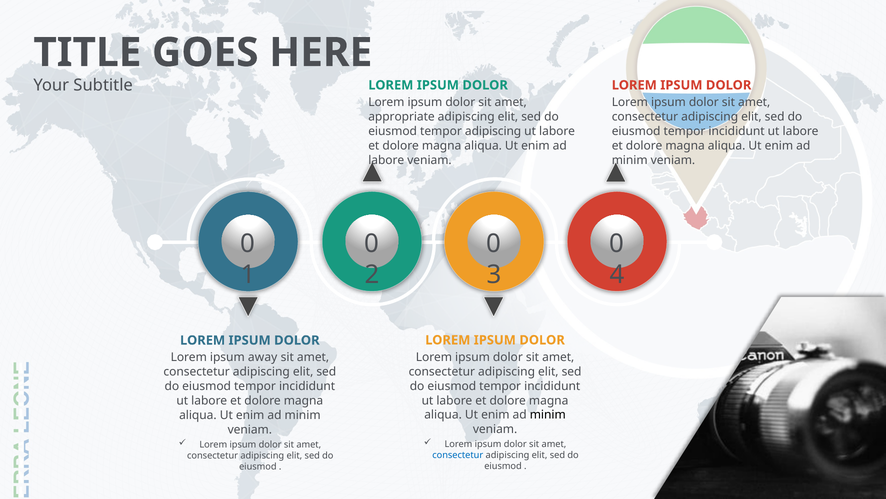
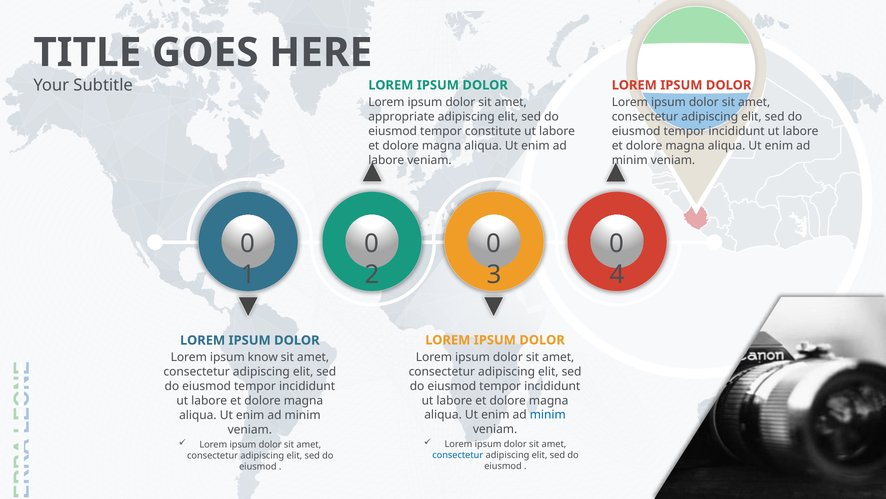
tempor adipiscing: adipiscing -> constitute
away: away -> know
minim at (548, 414) colour: black -> blue
